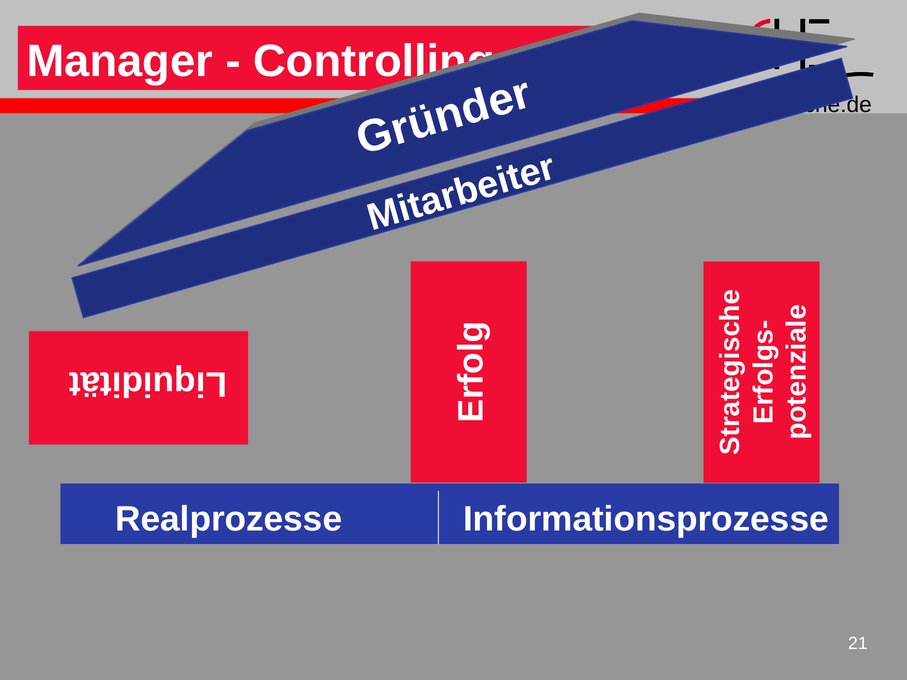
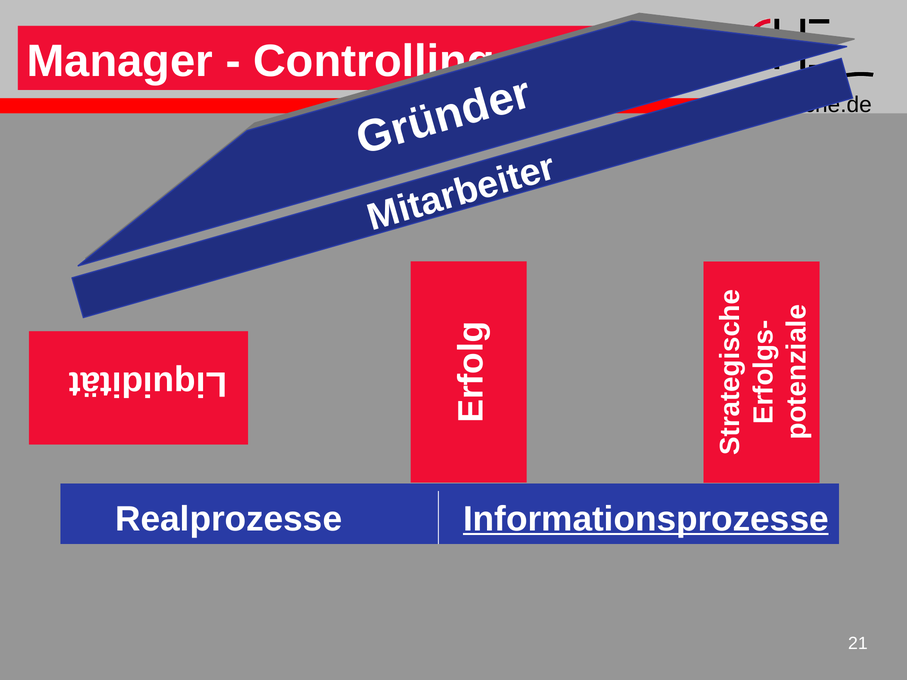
Informationsprozesse underline: none -> present
